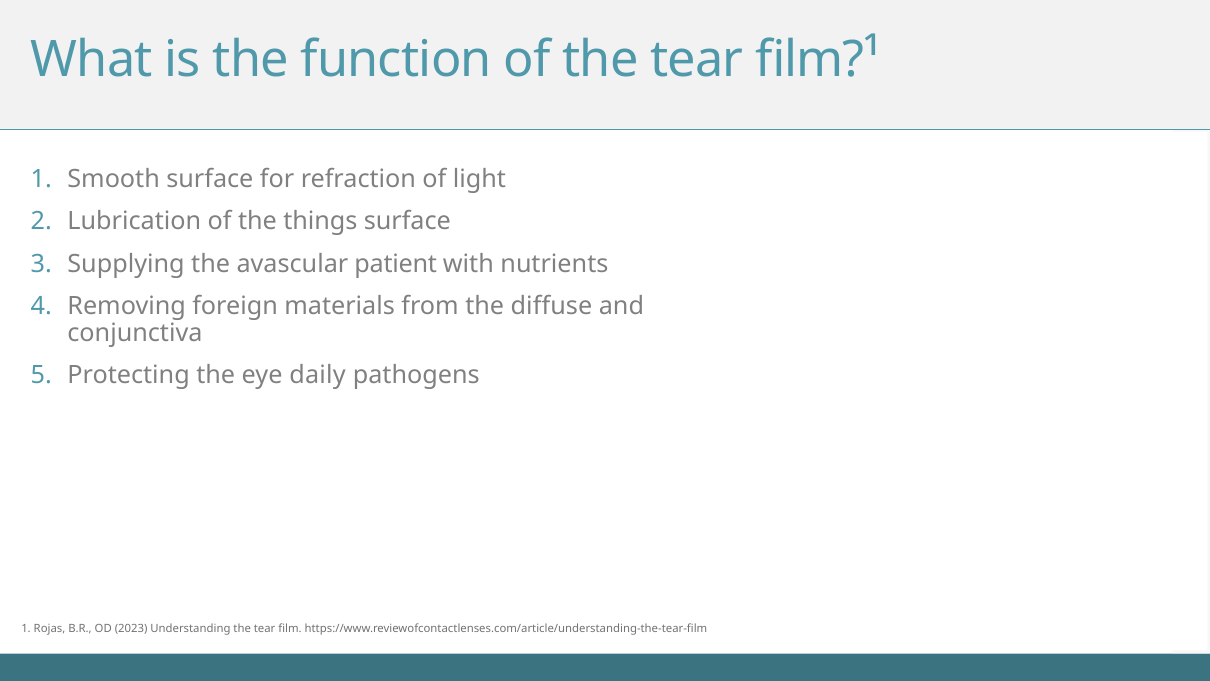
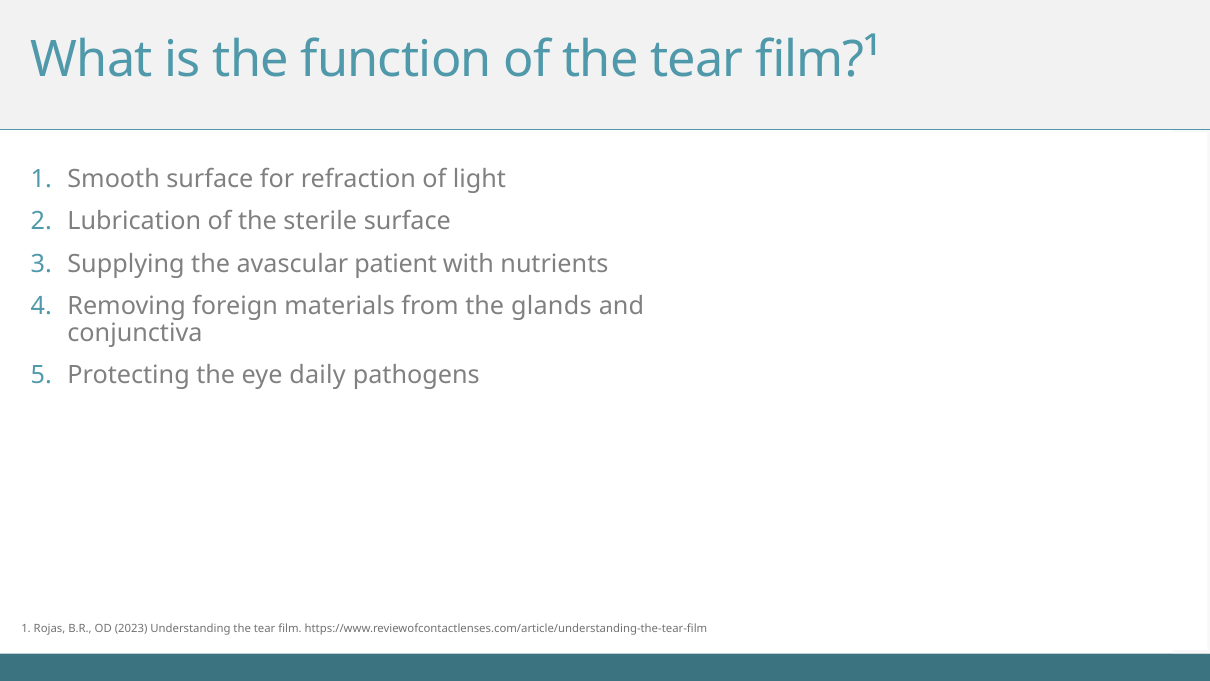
things: things -> sterile
diffuse: diffuse -> glands
